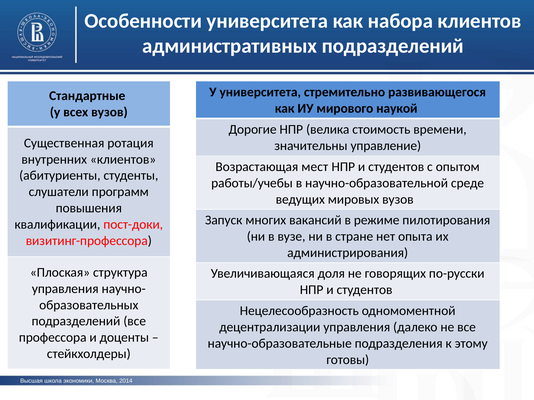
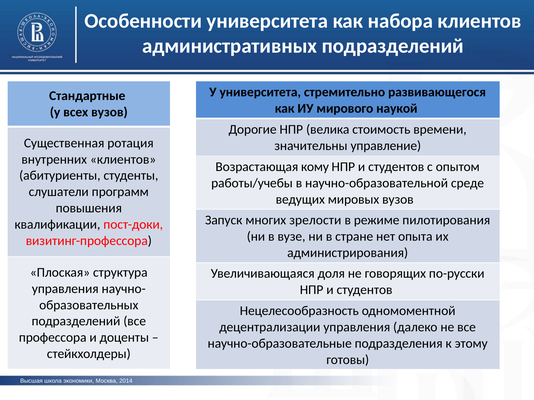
мест: мест -> кому
вакансий: вакансий -> зрелости
